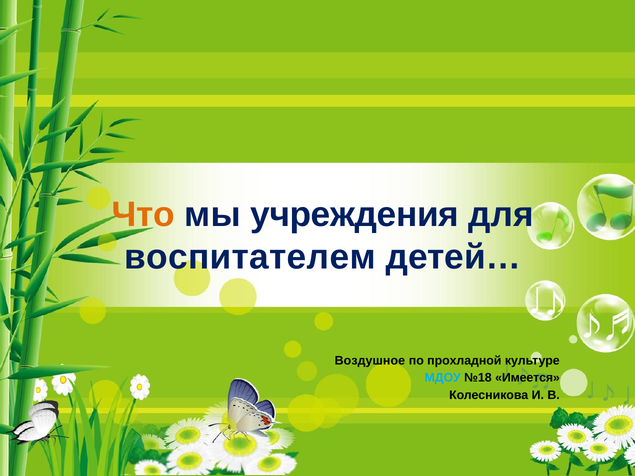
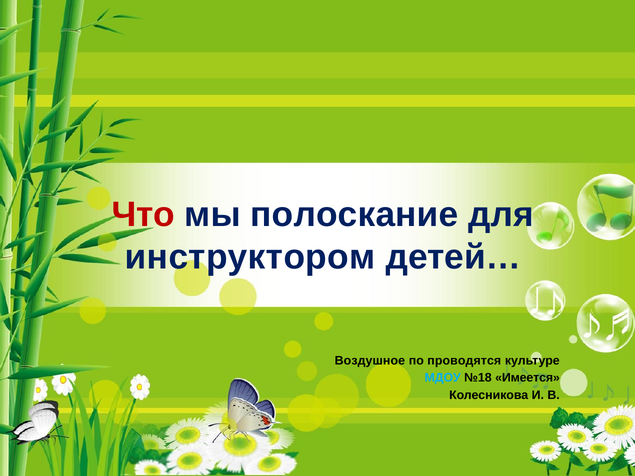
Что colour: orange -> red
учреждения: учреждения -> полоскание
воспитателем: воспитателем -> инструктором
прохладной: прохладной -> проводятся
